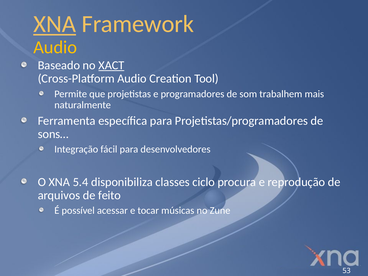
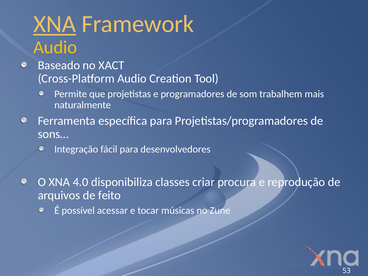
XACT underline: present -> none
5.4: 5.4 -> 4.0
ciclo: ciclo -> criar
